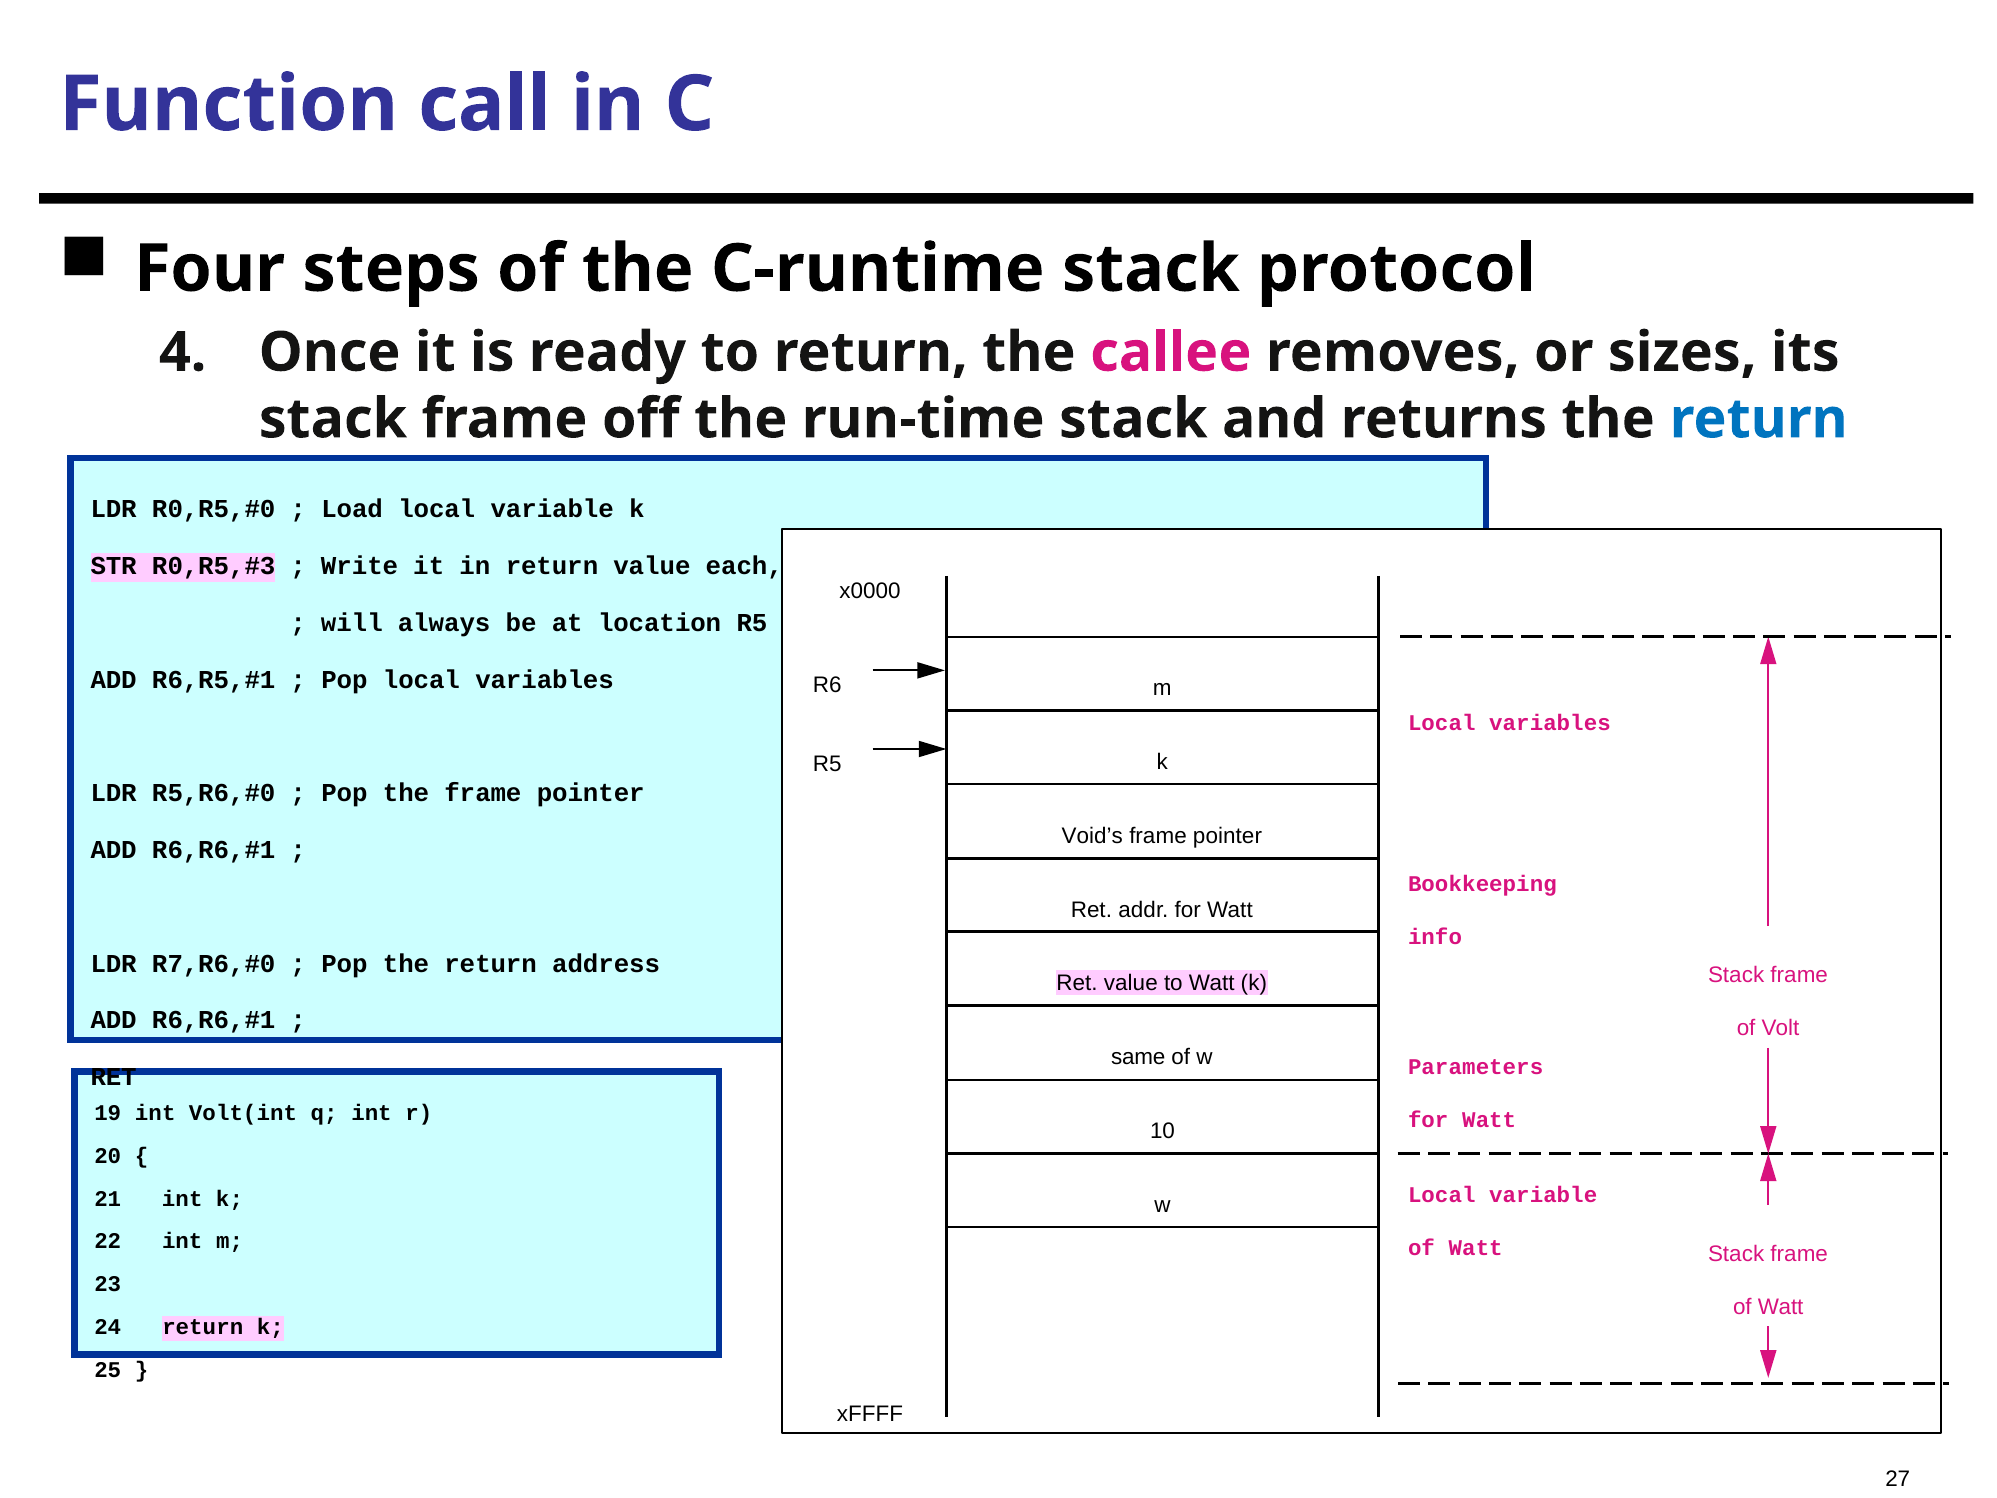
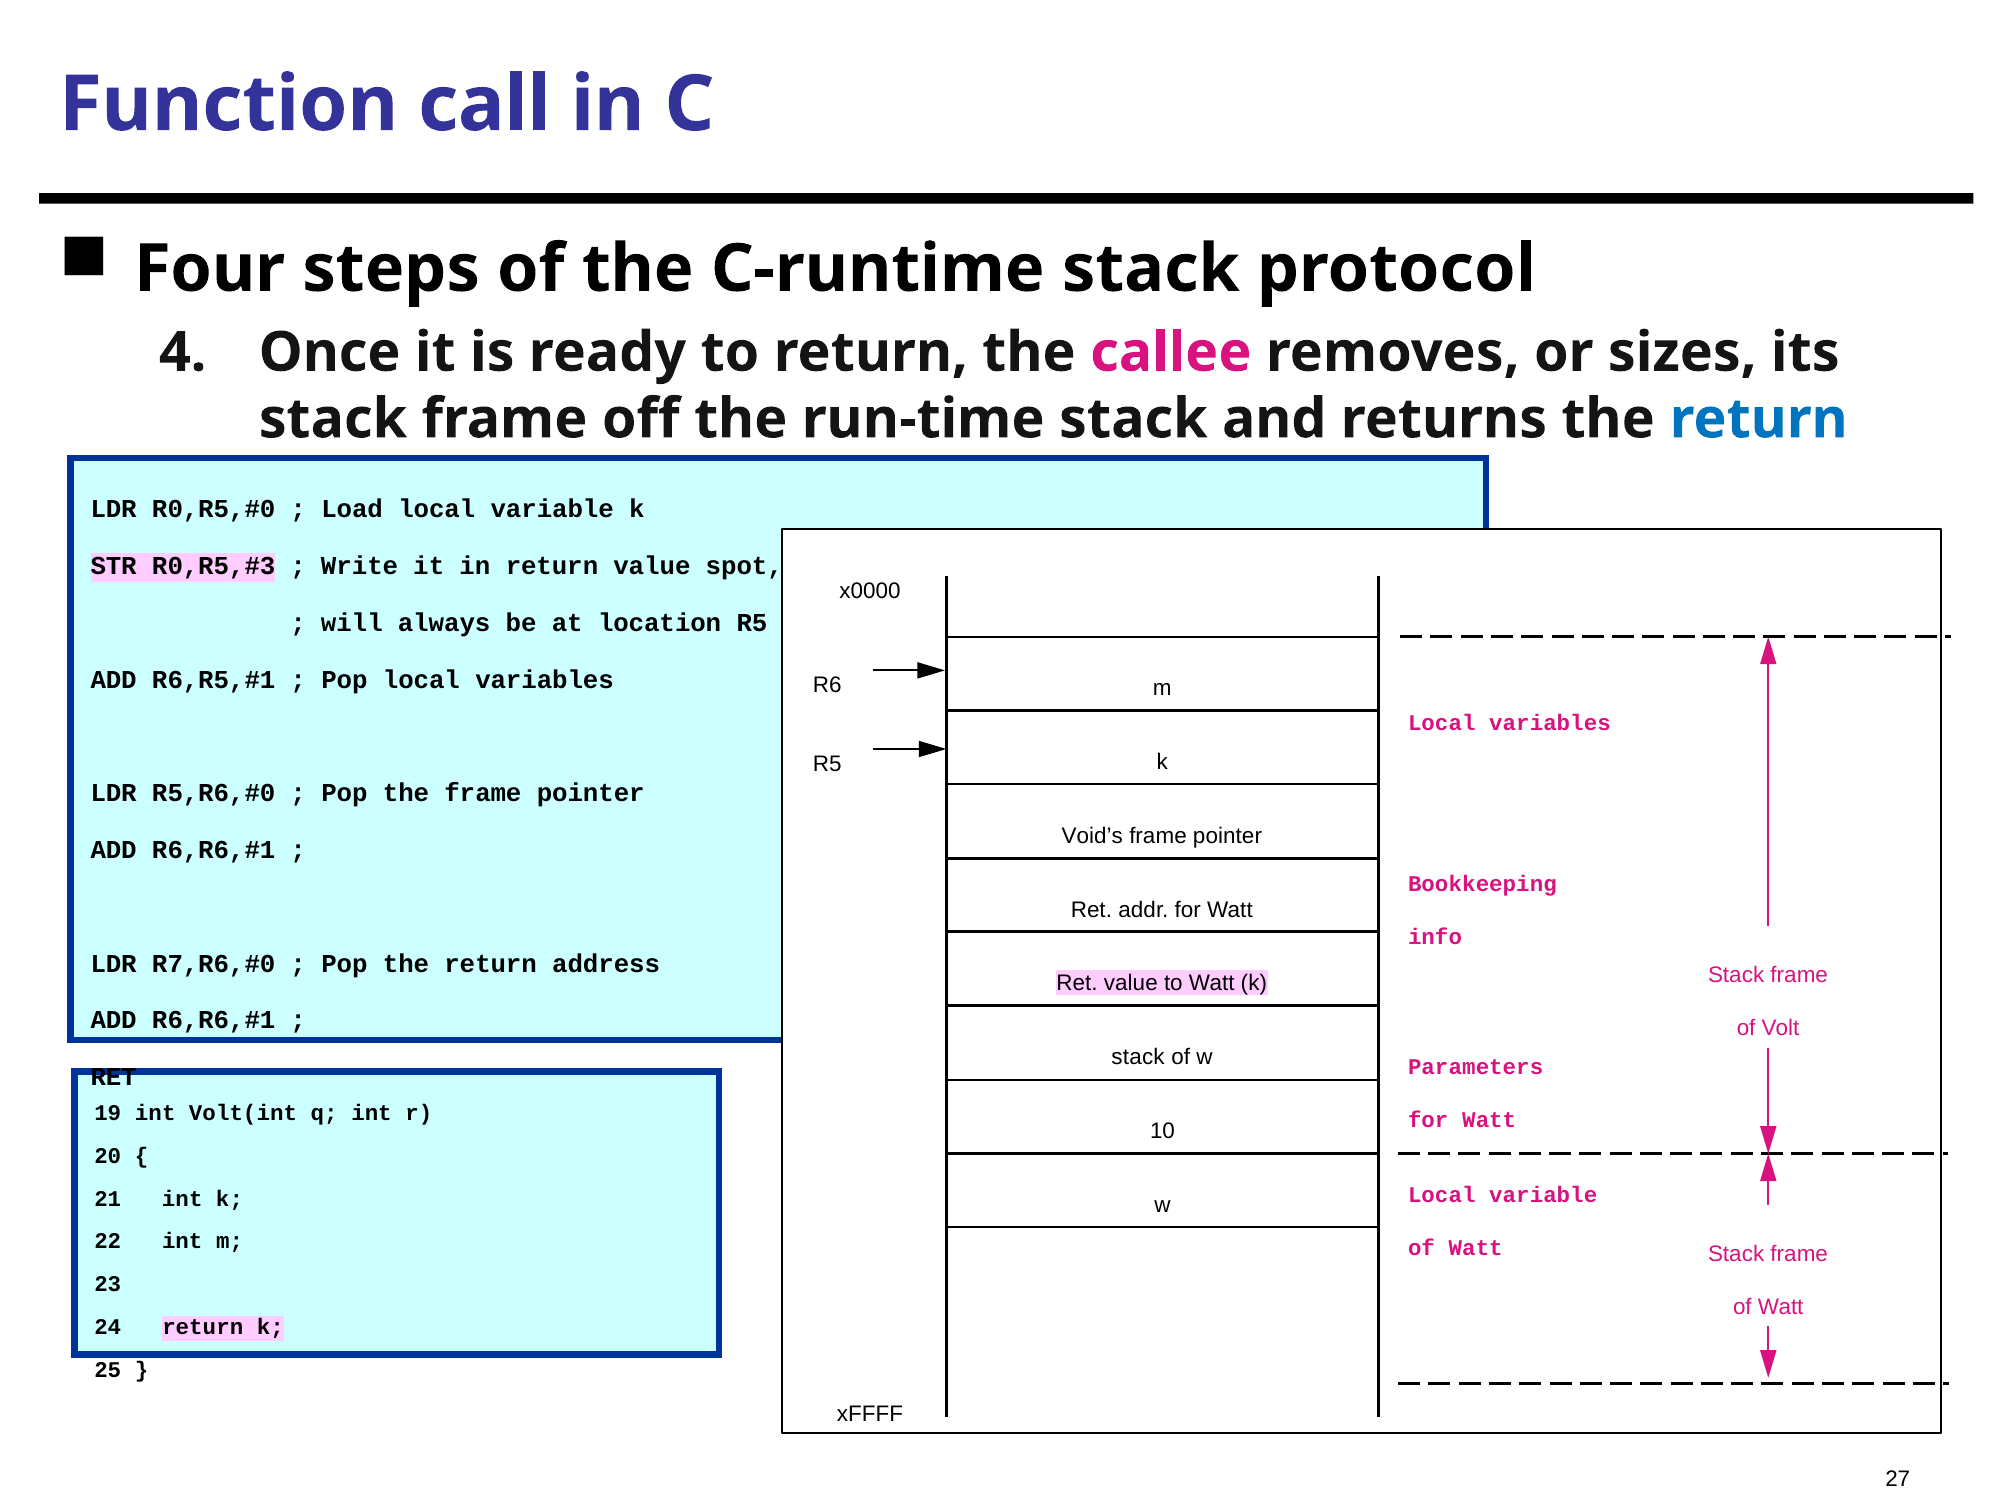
each: each -> spot
same at (1138, 1057): same -> stack
